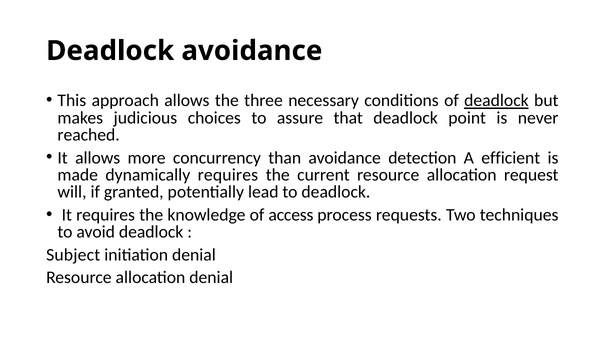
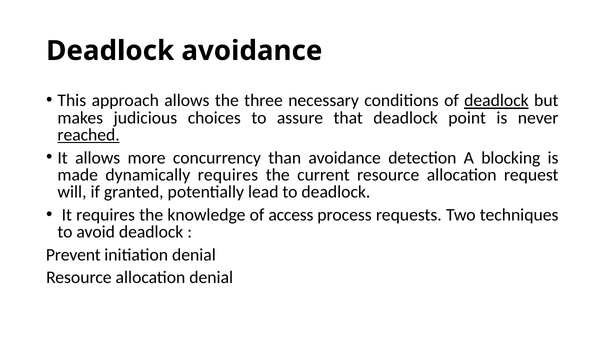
reached underline: none -> present
efficient: efficient -> blocking
Subject: Subject -> Prevent
